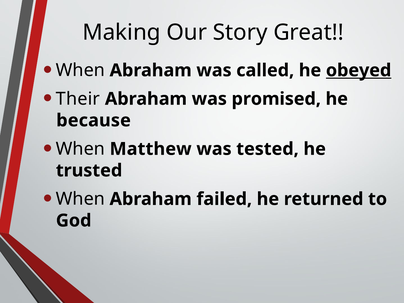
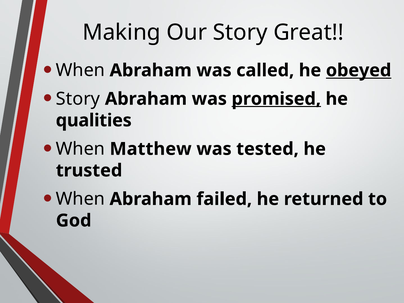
Their at (78, 99): Their -> Story
promised underline: none -> present
because: because -> qualities
